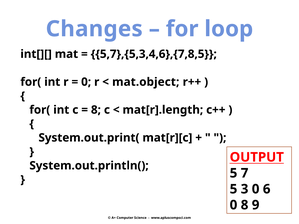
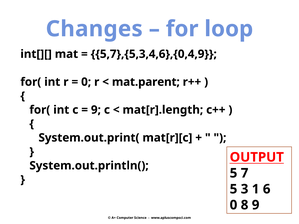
5,7},{5,3,4,6},{7,8,5: 5,7},{5,3,4,6},{7,8,5 -> 5,7},{5,3,4,6},{0,4,9
mat.object: mat.object -> mat.parent
8 at (96, 110): 8 -> 9
3 0: 0 -> 1
